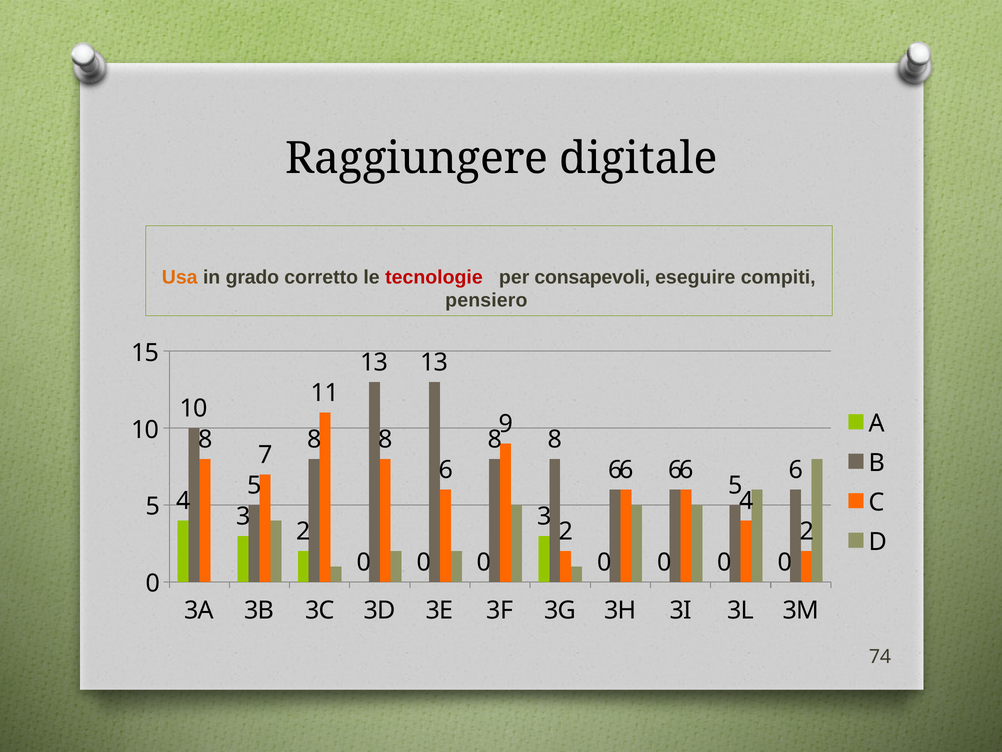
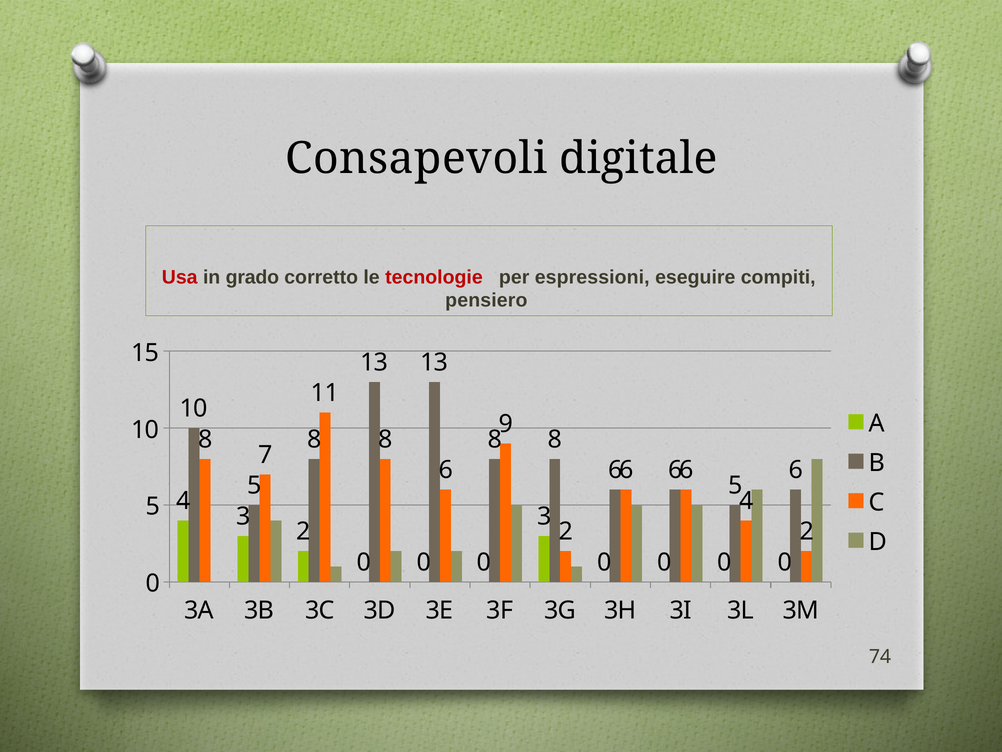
Raggiungere: Raggiungere -> Consapevoli
Usa colour: orange -> red
consapevoli: consapevoli -> espressioni
